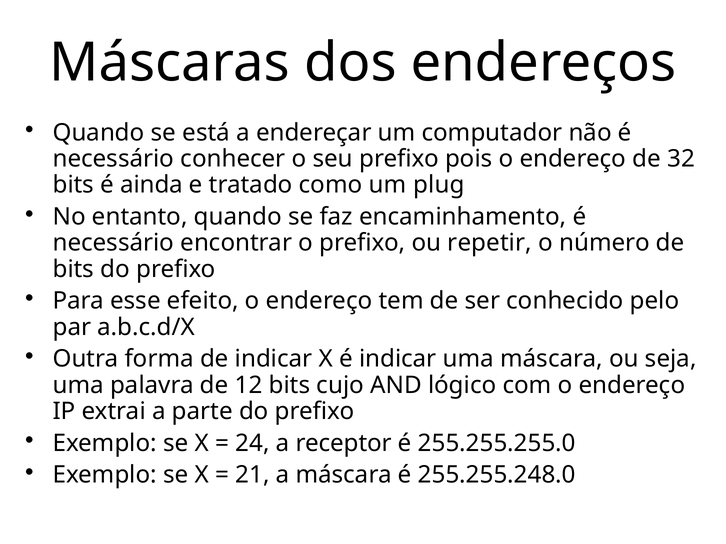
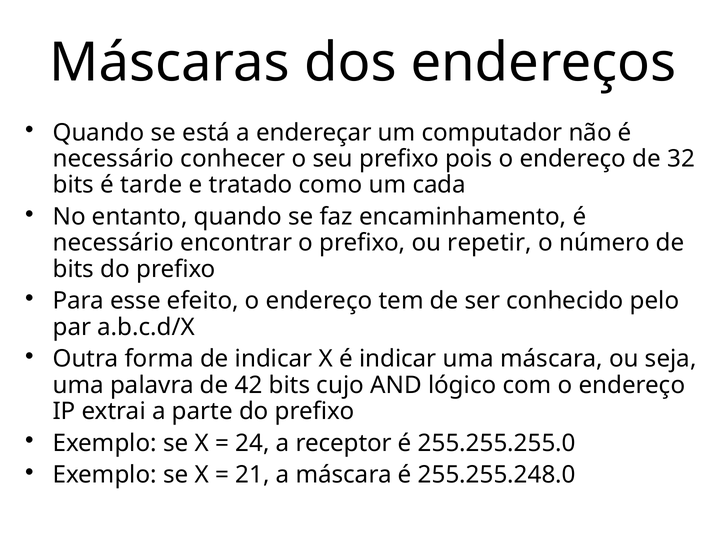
ainda: ainda -> tarde
plug: plug -> cada
12: 12 -> 42
